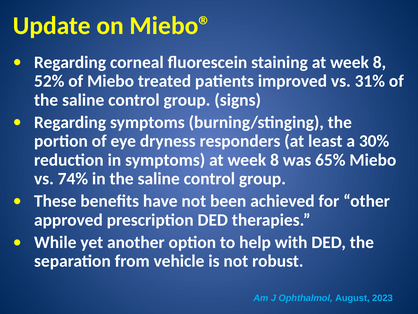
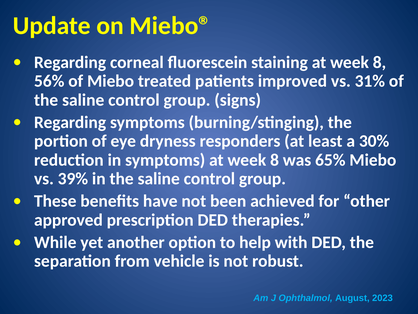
52%: 52% -> 56%
74%: 74% -> 39%
